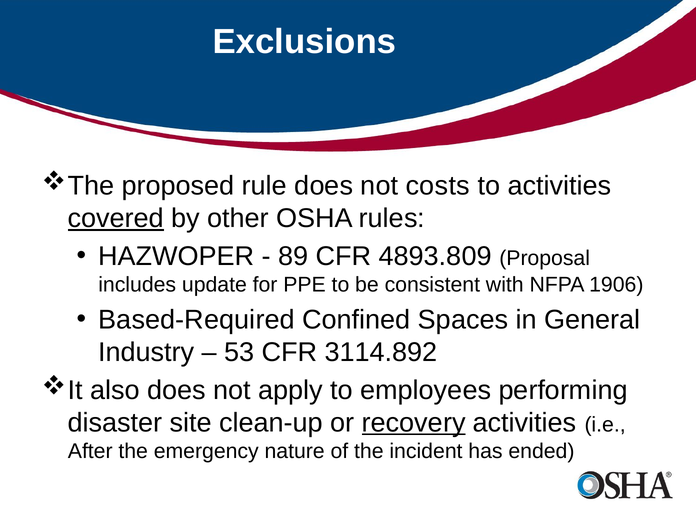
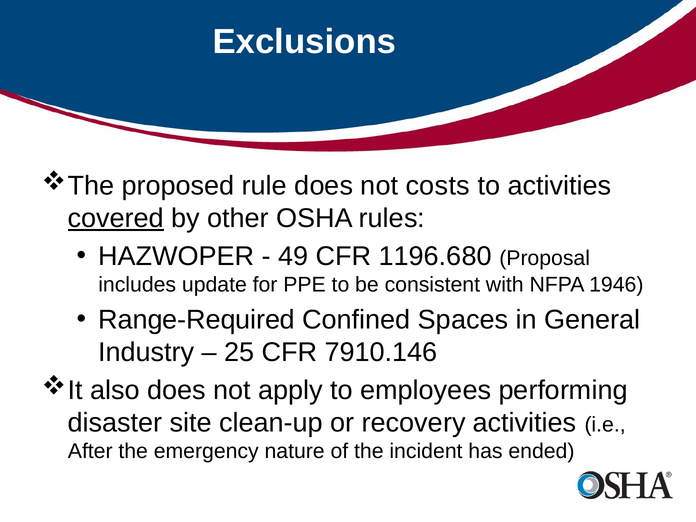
89: 89 -> 49
4893.809: 4893.809 -> 1196.680
1906: 1906 -> 1946
Based-Required: Based-Required -> Range-Required
53: 53 -> 25
3114.892: 3114.892 -> 7910.146
recovery underline: present -> none
